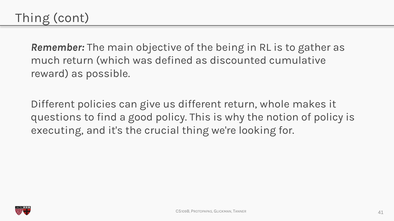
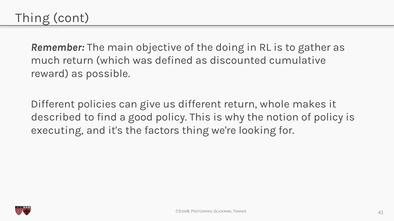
being: being -> doing
questions: questions -> described
crucial: crucial -> factors
